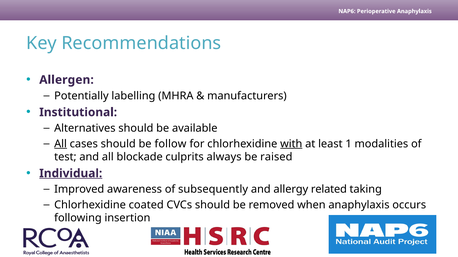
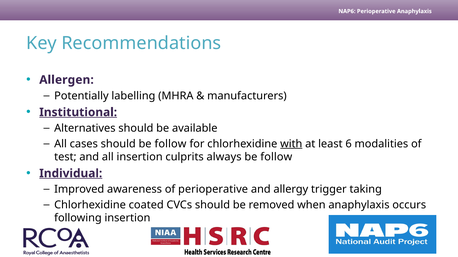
Institutional underline: none -> present
All at (61, 144) underline: present -> none
1: 1 -> 6
all blockade: blockade -> insertion
raised at (276, 157): raised -> follow
of subsequently: subsequently -> perioperative
related: related -> trigger
